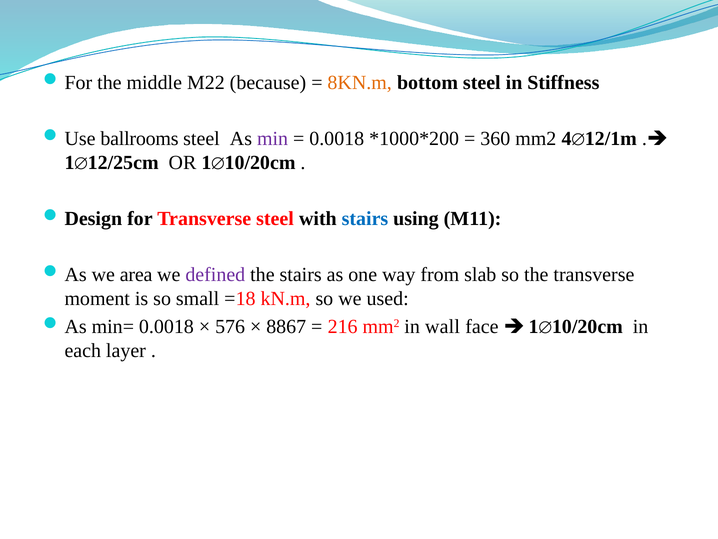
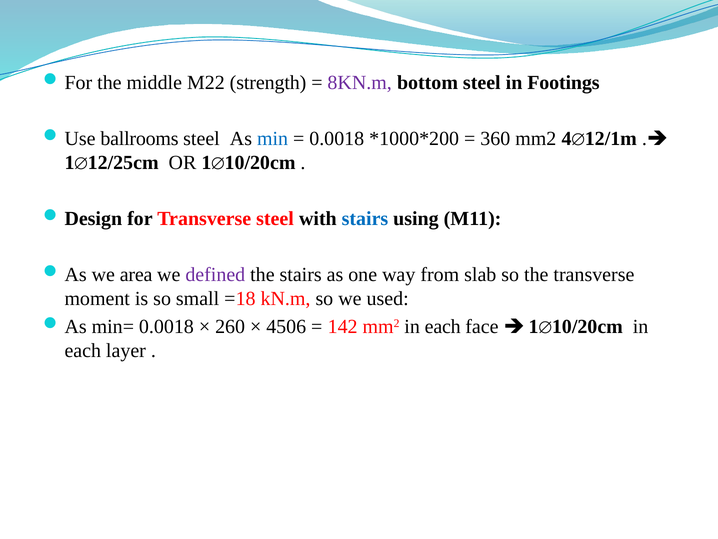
because: because -> strength
8KN.m colour: orange -> purple
Stiffness: Stiffness -> Footings
min colour: purple -> blue
576: 576 -> 260
8867: 8867 -> 4506
216: 216 -> 142
mm2 in wall: wall -> each
